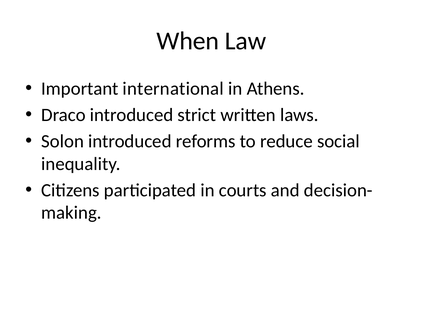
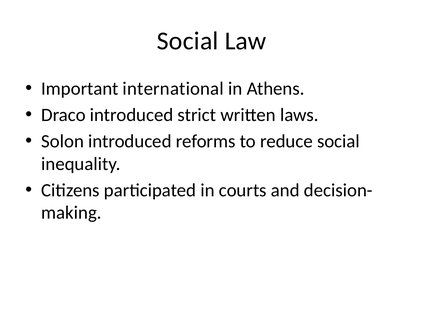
When at (188, 41): When -> Social
